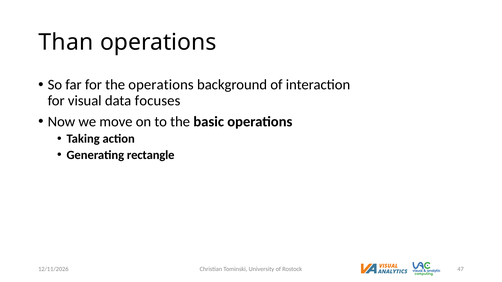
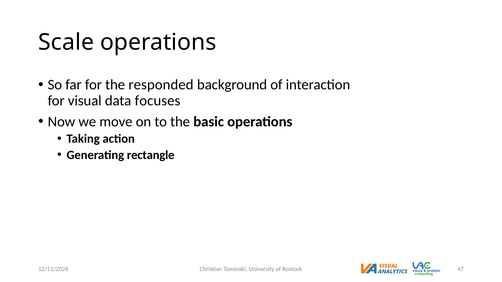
Than: Than -> Scale
the operations: operations -> responded
